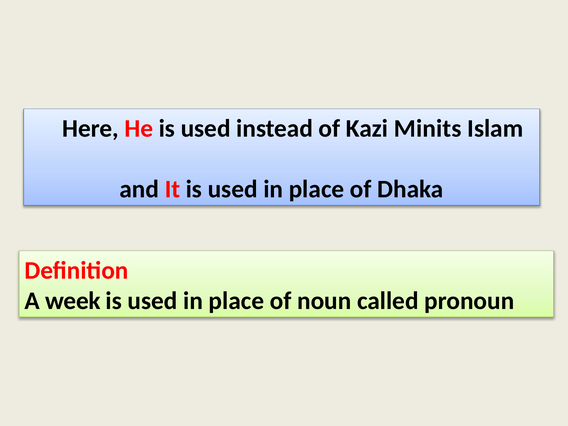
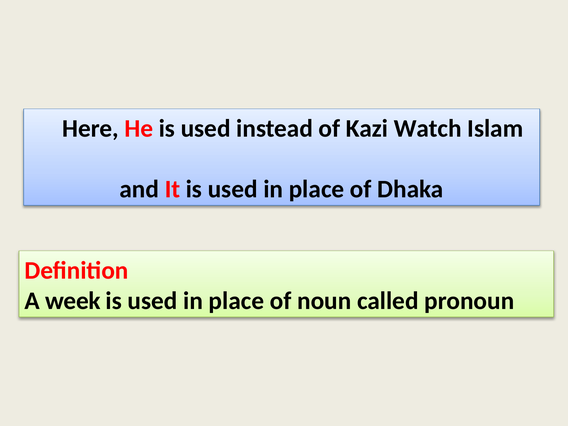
Minits: Minits -> Watch
